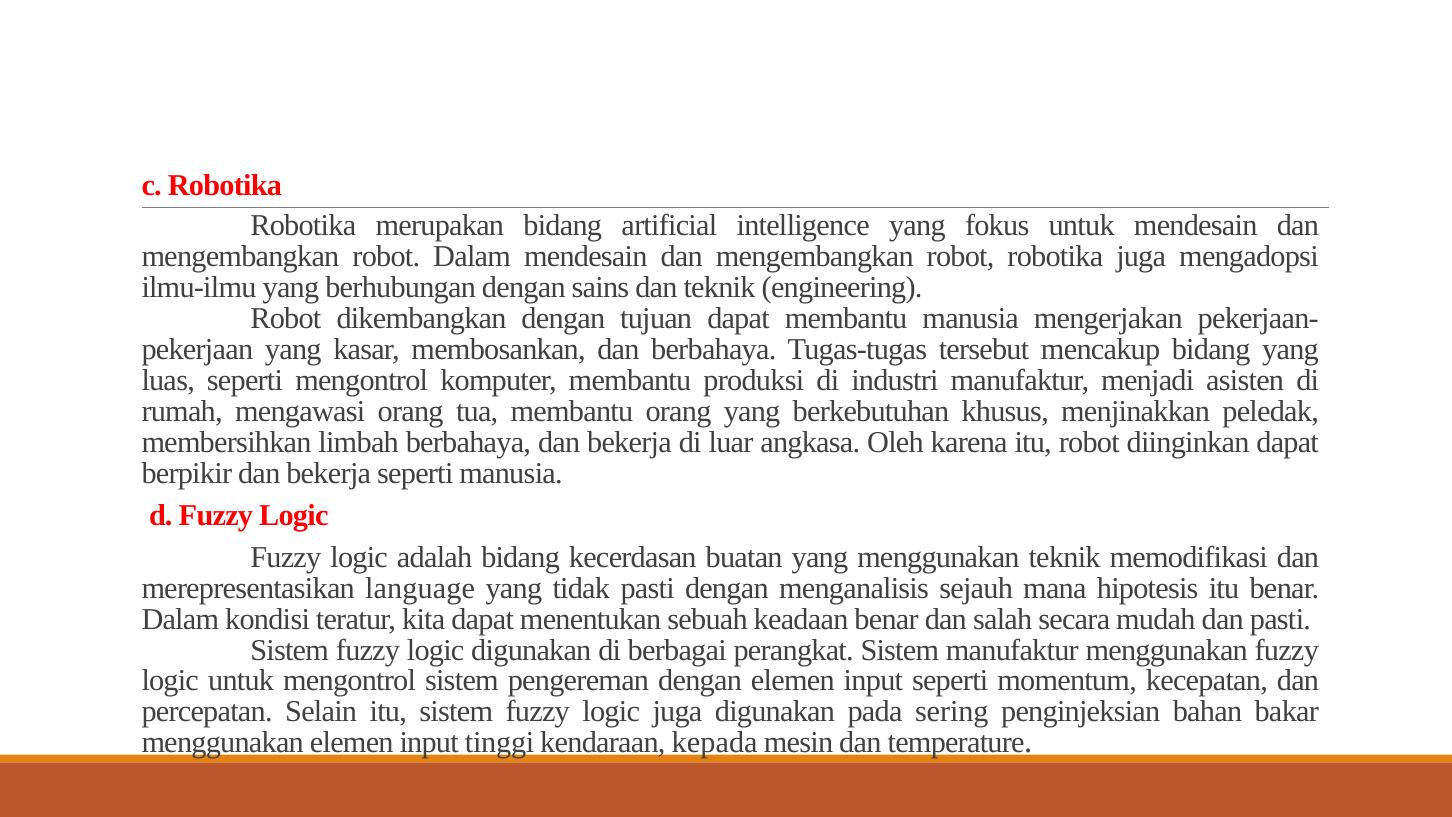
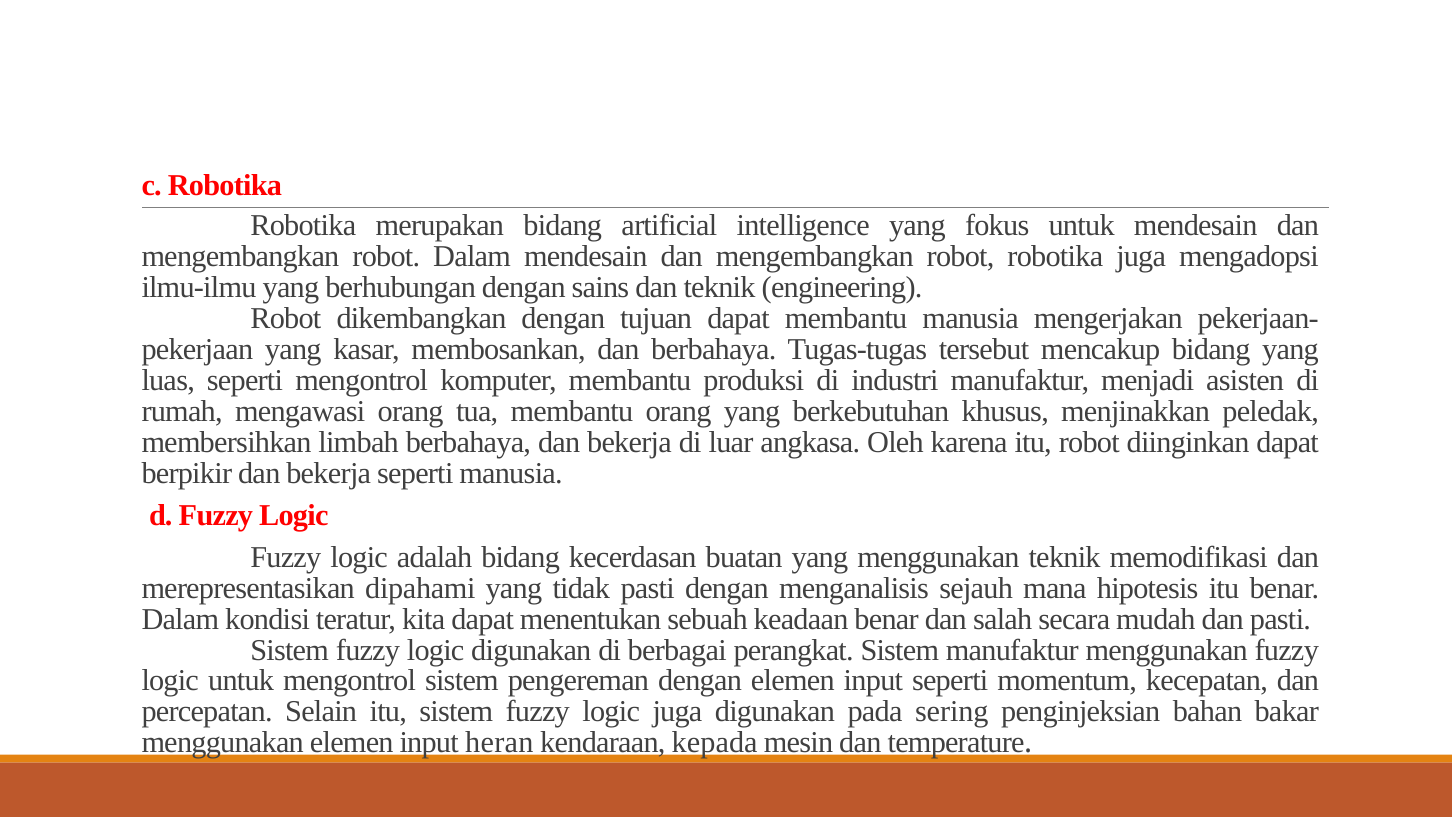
language: language -> dipahami
tinggi: tinggi -> heran
